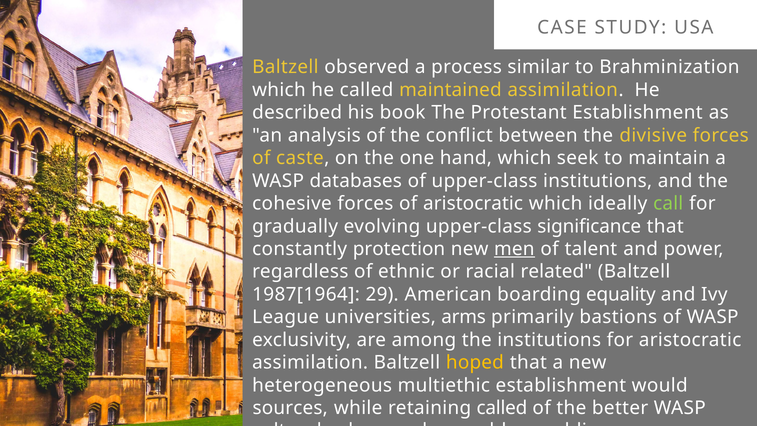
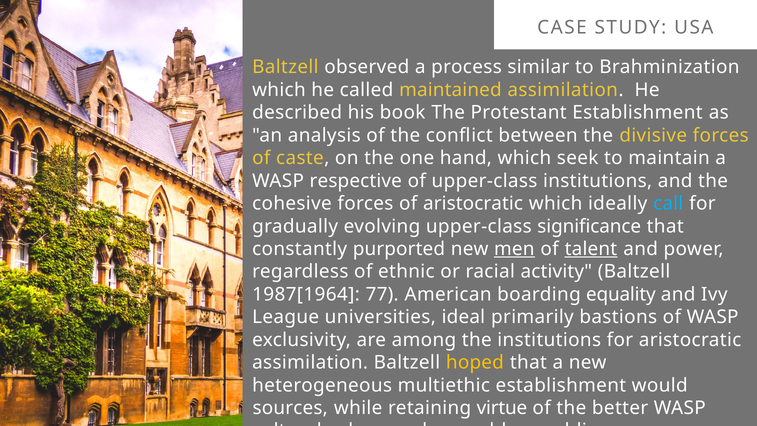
databases: databases -> respective
call colour: light green -> light blue
protection: protection -> purported
talent underline: none -> present
related: related -> activity
29: 29 -> 77
arms: arms -> ideal
retaining called: called -> virtue
